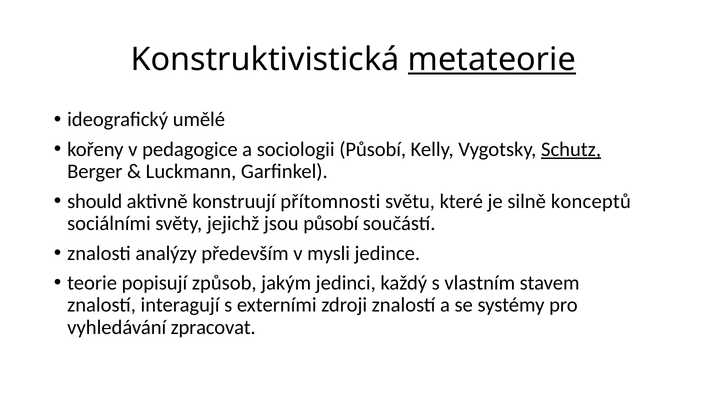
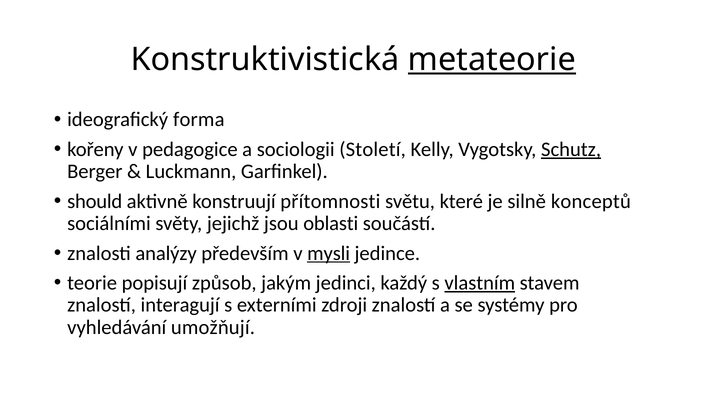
umělé: umělé -> forma
sociologii Působí: Působí -> Století
jsou působí: působí -> oblasti
mysli underline: none -> present
vlastním underline: none -> present
zpracovat: zpracovat -> umožňují
